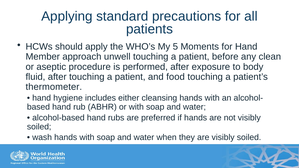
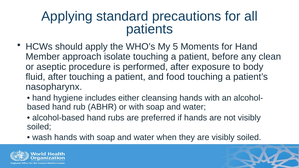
unwell: unwell -> isolate
thermometer: thermometer -> nasopharynx
